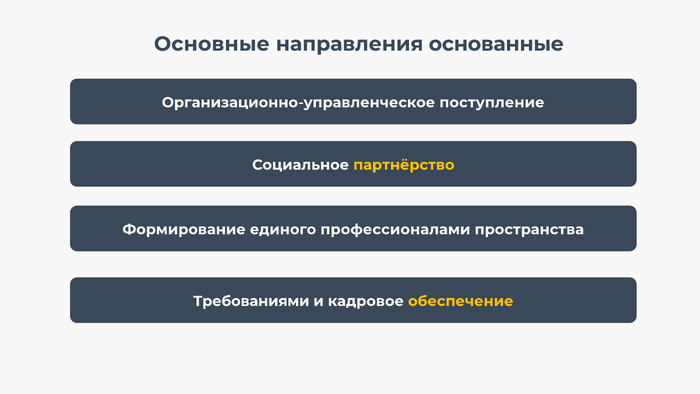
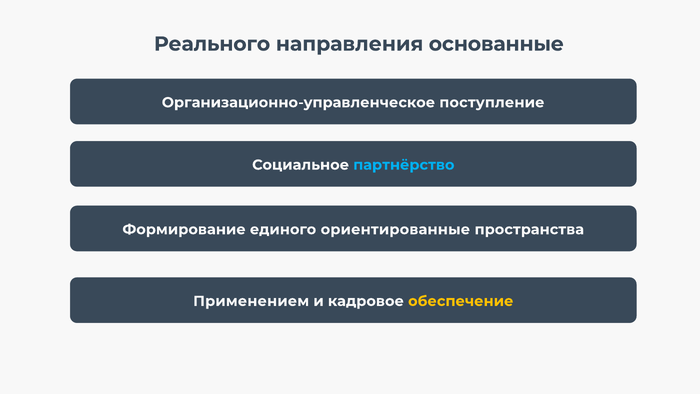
Основные: Основные -> Реального
партнёрство colour: yellow -> light blue
профессионалами: профессионалами -> ориентированные
Требованиями: Требованиями -> Применением
